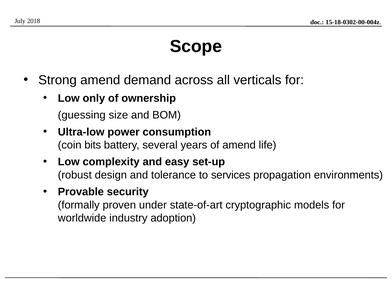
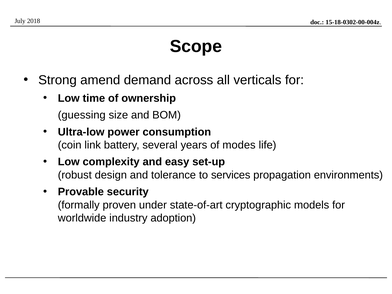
only: only -> time
bits: bits -> link
of amend: amend -> modes
